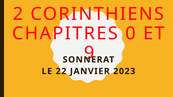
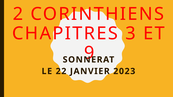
0: 0 -> 3
